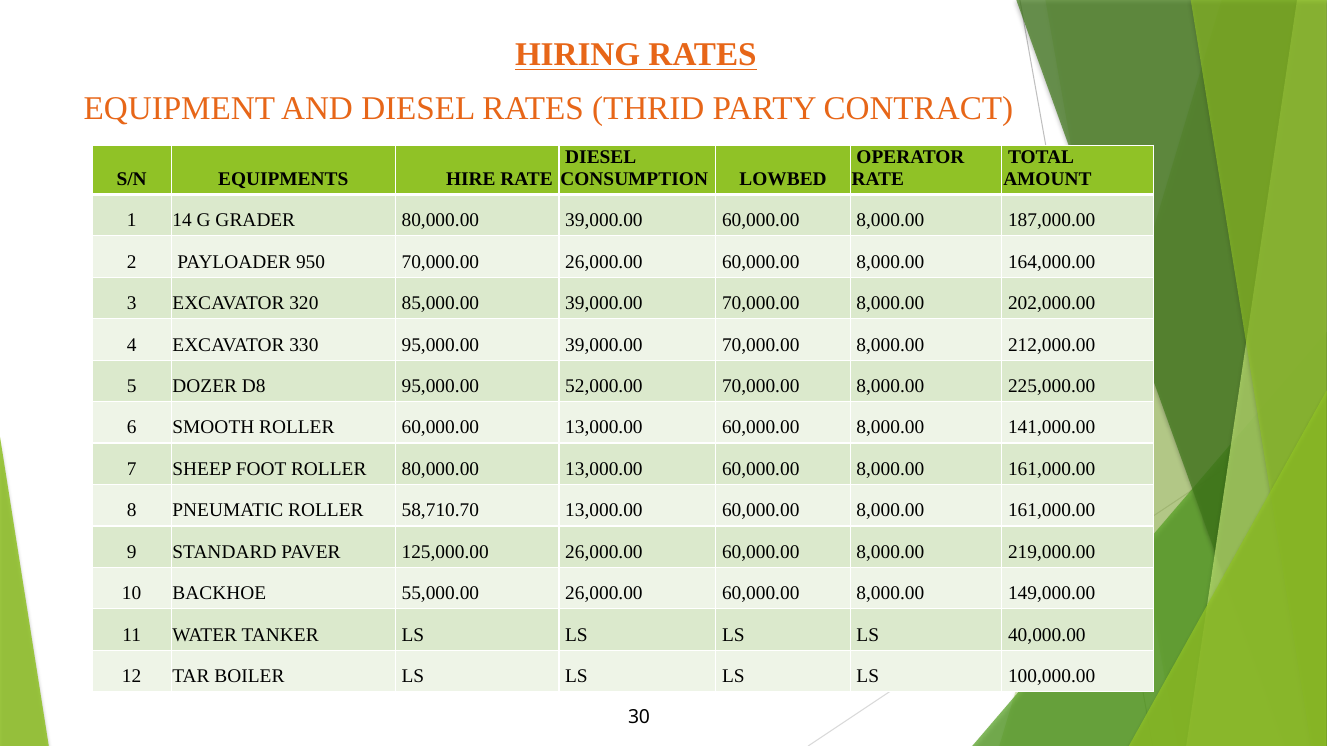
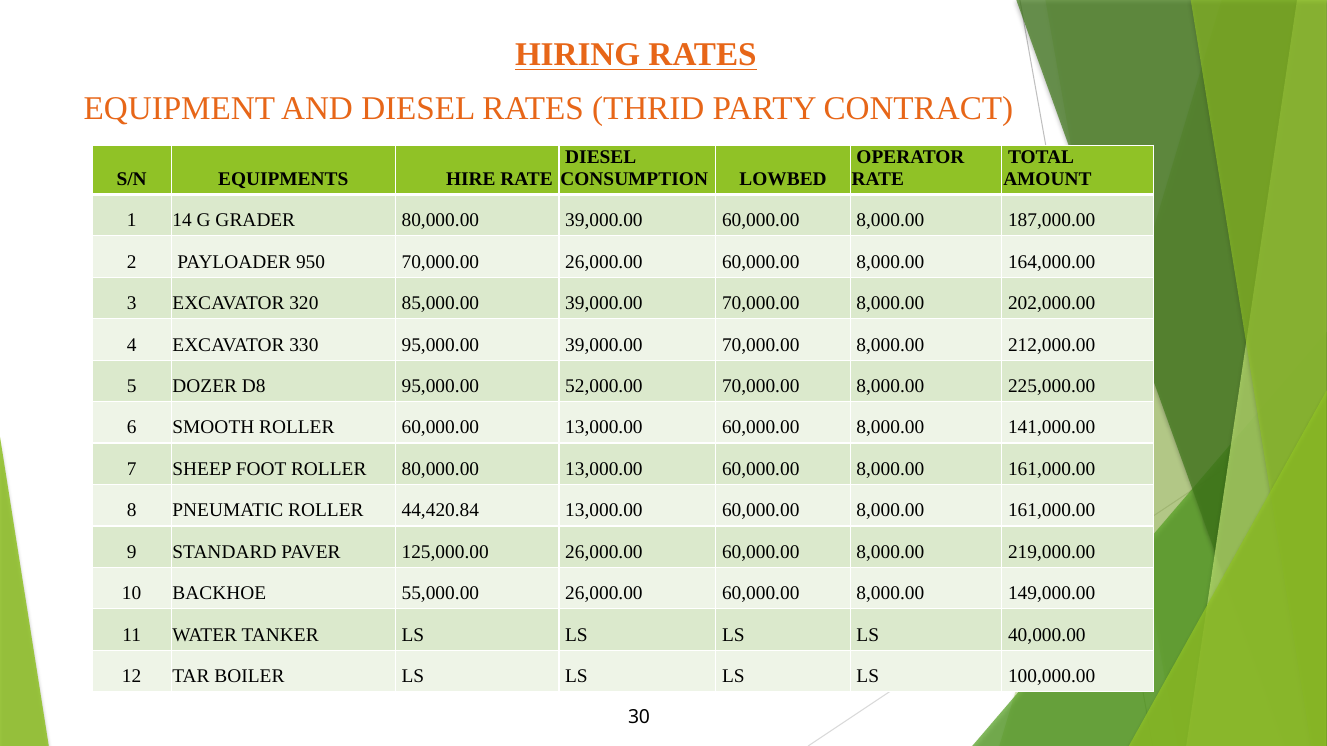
58,710.70: 58,710.70 -> 44,420.84
